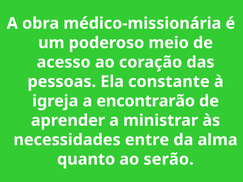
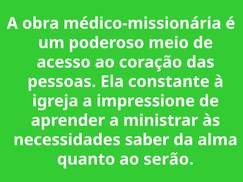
encontrarão: encontrarão -> impressione
entre: entre -> saber
